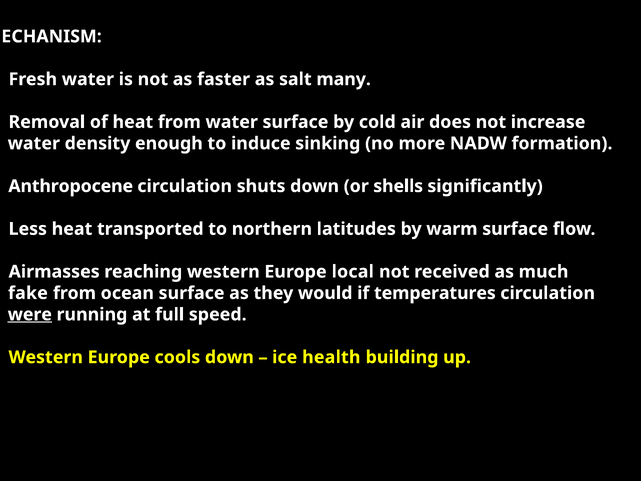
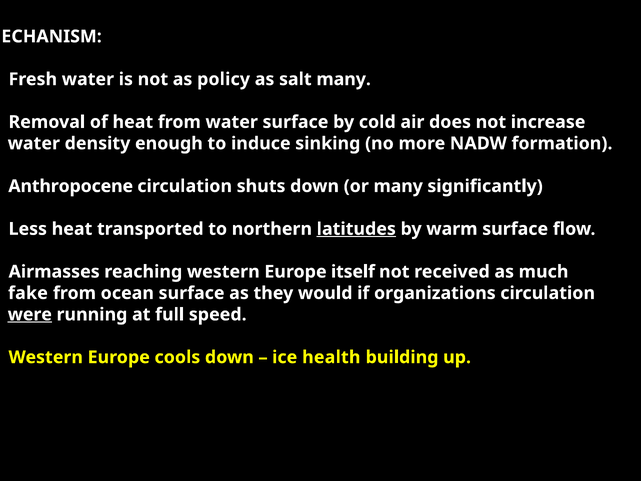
faster: faster -> policy
or shells: shells -> many
latitudes underline: none -> present
local: local -> itself
temperatures: temperatures -> organizations
